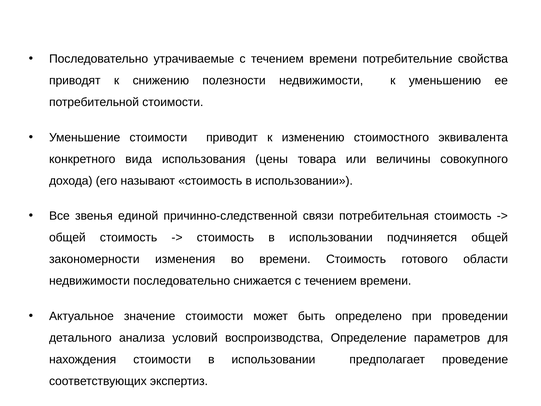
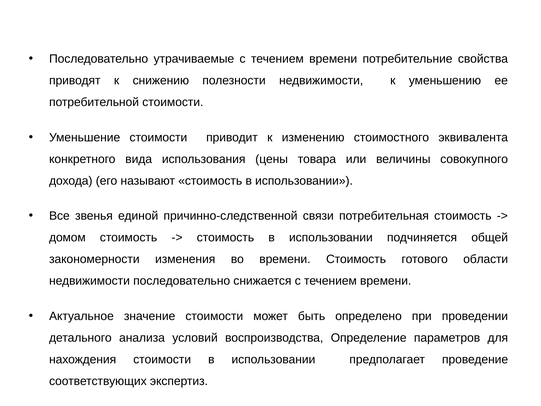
общей at (67, 238): общей -> домом
